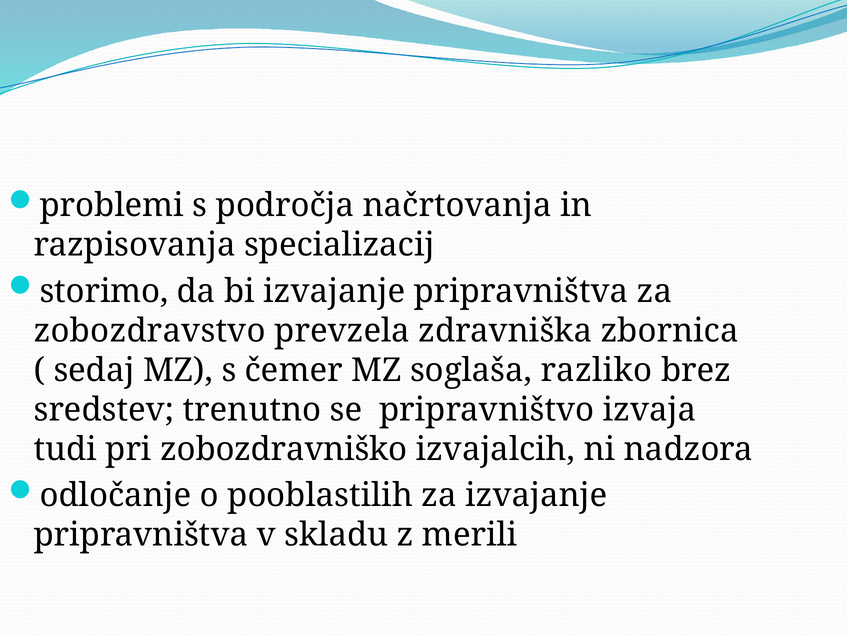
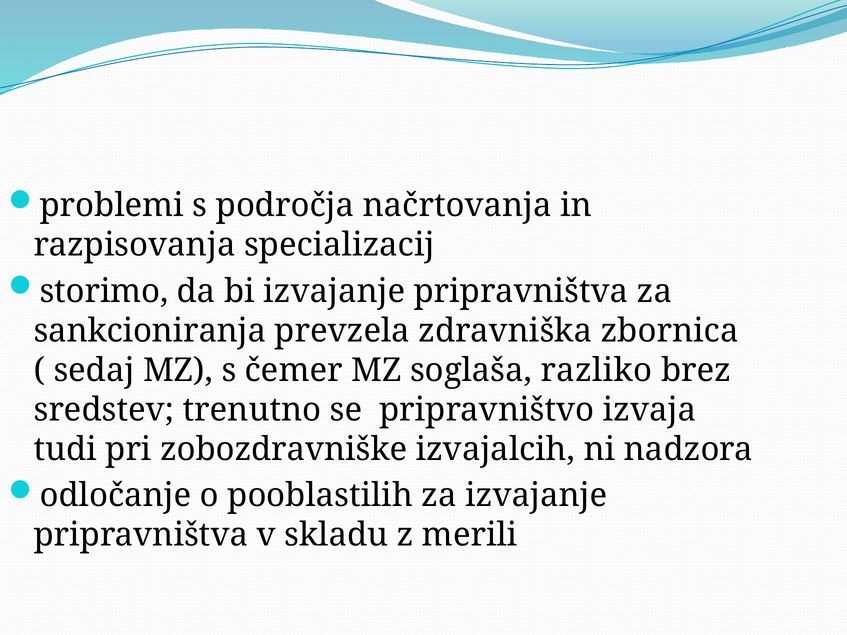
zobozdravstvo: zobozdravstvo -> sankcioniranja
zobozdravniško: zobozdravniško -> zobozdravniške
